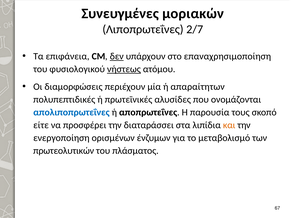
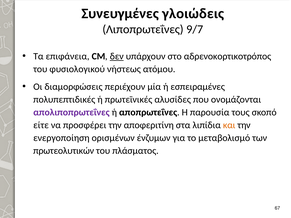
μοριακών: μοριακών -> γλοιώδεις
2/7: 2/7 -> 9/7
επαναχρησιμοποίηση: επαναχρησιμοποίηση -> αδρενοκορτικοτρόπος
νήστεως underline: present -> none
απαραίτητων: απαραίτητων -> εσπειραμένες
απολιποπρωτεΐνες colour: blue -> purple
διαταράσσει: διαταράσσει -> αποφεριτίνη
